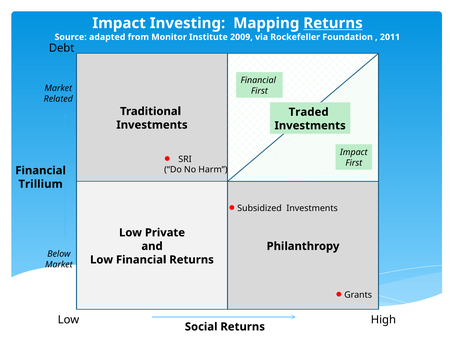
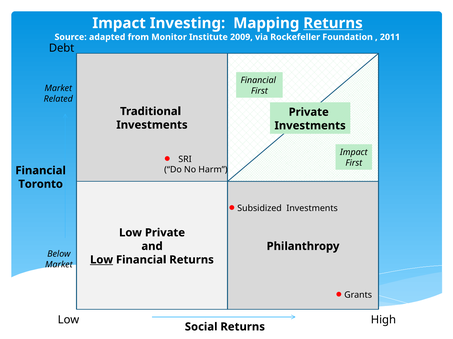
Traded at (309, 112): Traded -> Private
Trillium: Trillium -> Toronto
Low at (102, 260) underline: none -> present
